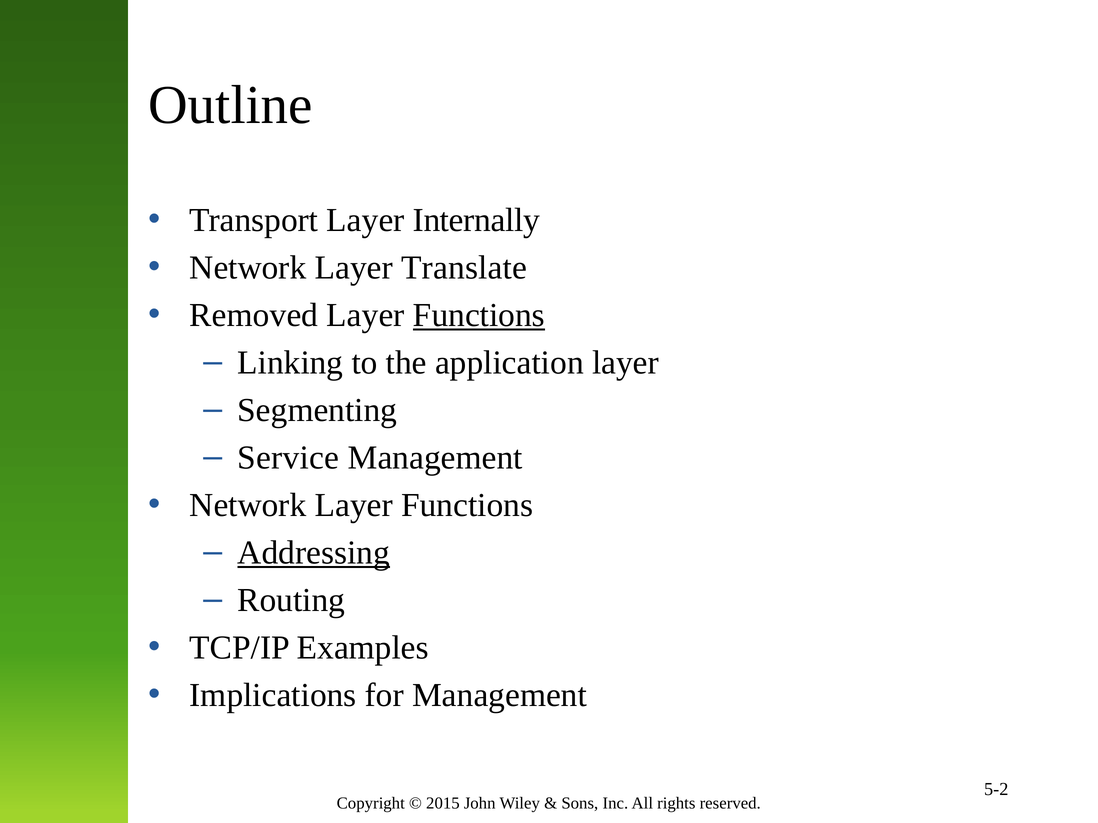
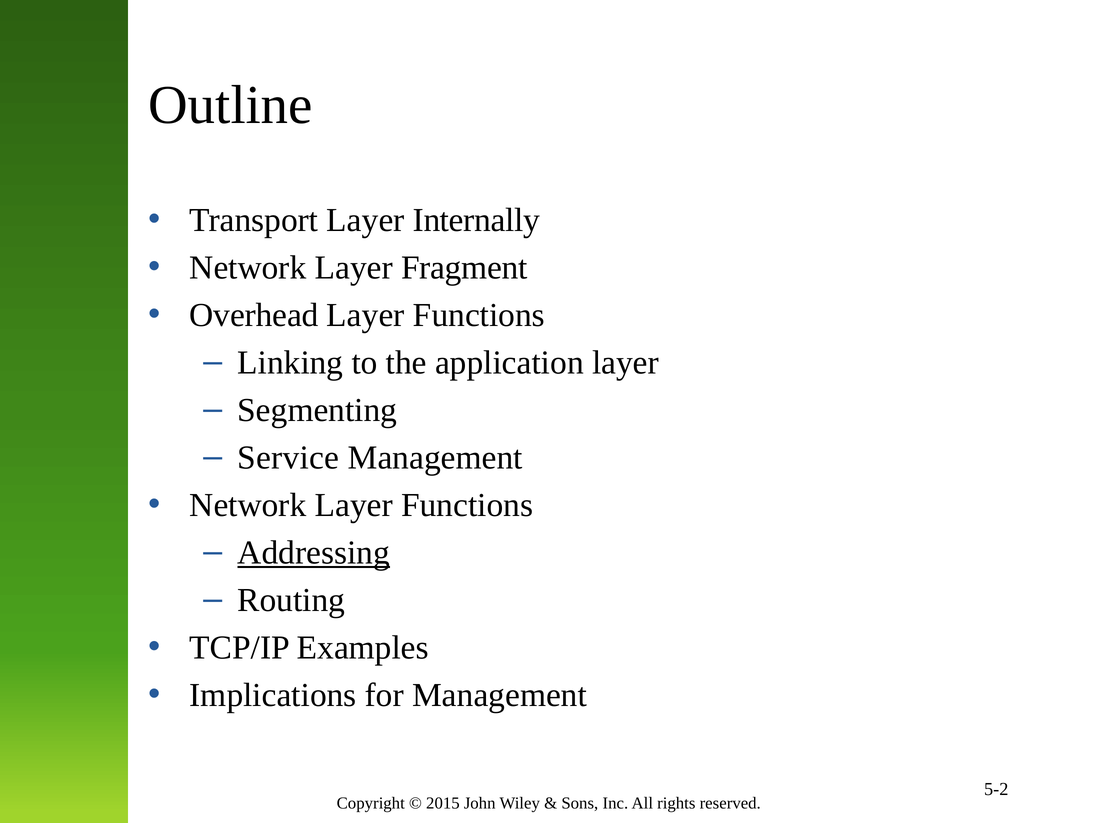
Translate: Translate -> Fragment
Removed: Removed -> Overhead
Functions at (479, 315) underline: present -> none
